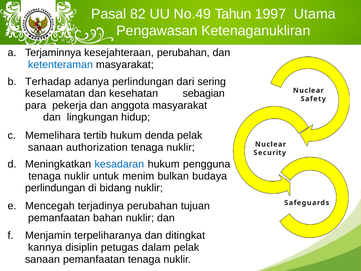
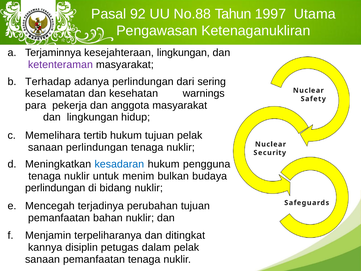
82: 82 -> 92
No.49: No.49 -> No.88
kesejahteraan perubahan: perubahan -> lingkungan
ketenteraman colour: blue -> purple
sebagian: sebagian -> warnings
hukum denda: denda -> tujuan
sanaan authorization: authorization -> perlindungan
